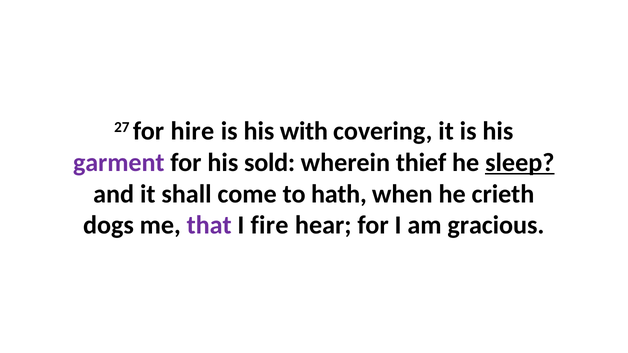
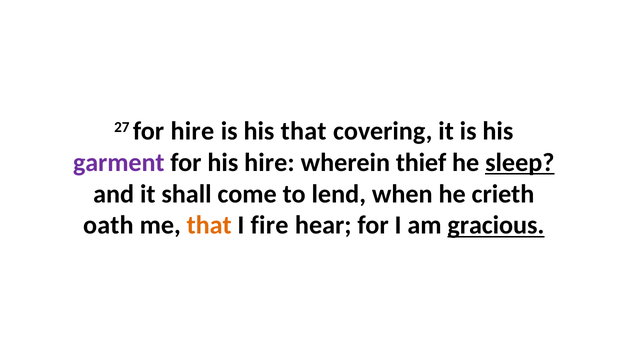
his with: with -> that
his sold: sold -> hire
hath: hath -> lend
dogs: dogs -> oath
that at (209, 226) colour: purple -> orange
gracious underline: none -> present
